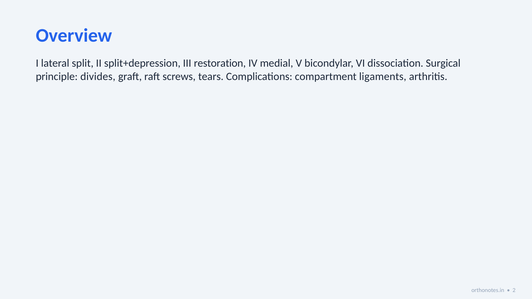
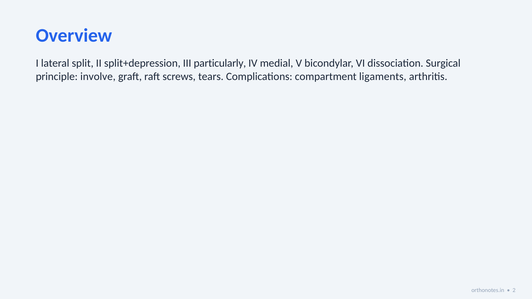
restoration: restoration -> particularly
divides: divides -> involve
